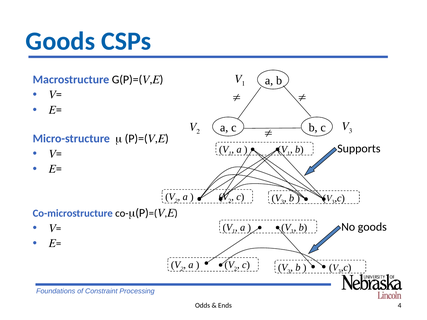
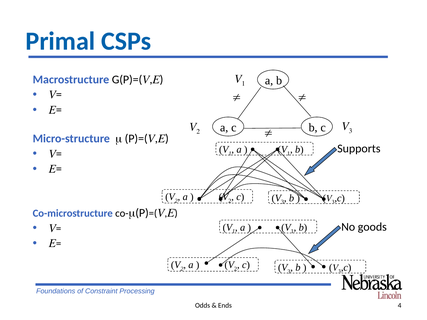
Goods at (60, 41): Goods -> Primal
